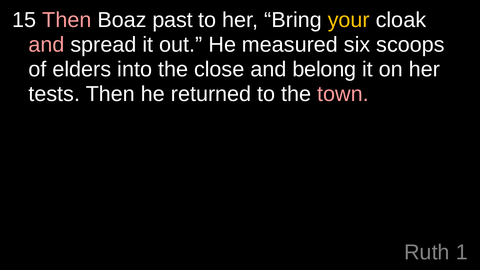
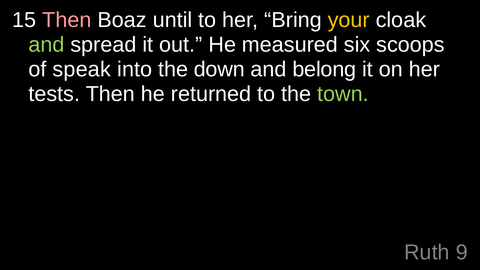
past: past -> until
and at (47, 45) colour: pink -> light green
elders: elders -> speak
close: close -> down
town colour: pink -> light green
1: 1 -> 9
